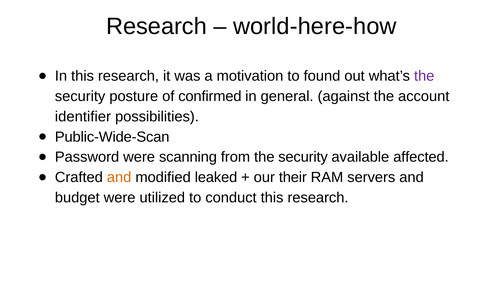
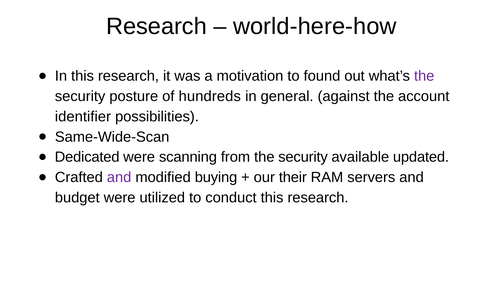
confirmed: confirmed -> hundreds
Public-Wide-Scan: Public-Wide-Scan -> Same-Wide-Scan
Password: Password -> Dedicated
affected: affected -> updated
and at (119, 177) colour: orange -> purple
leaked: leaked -> buying
